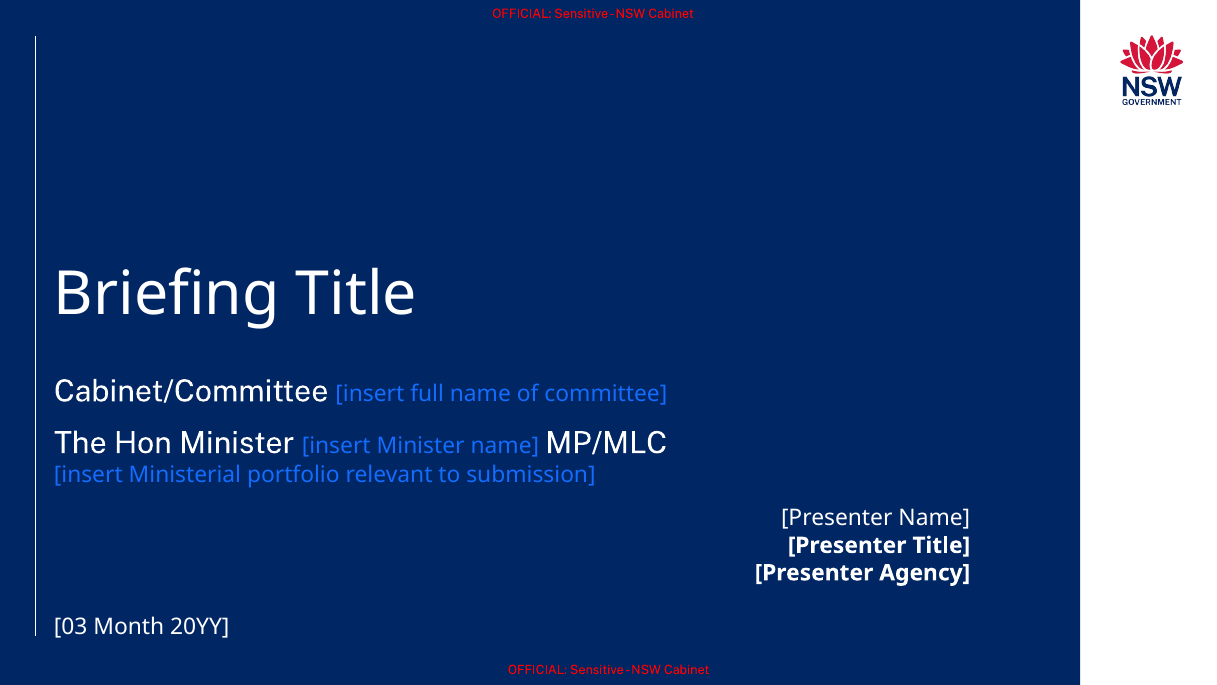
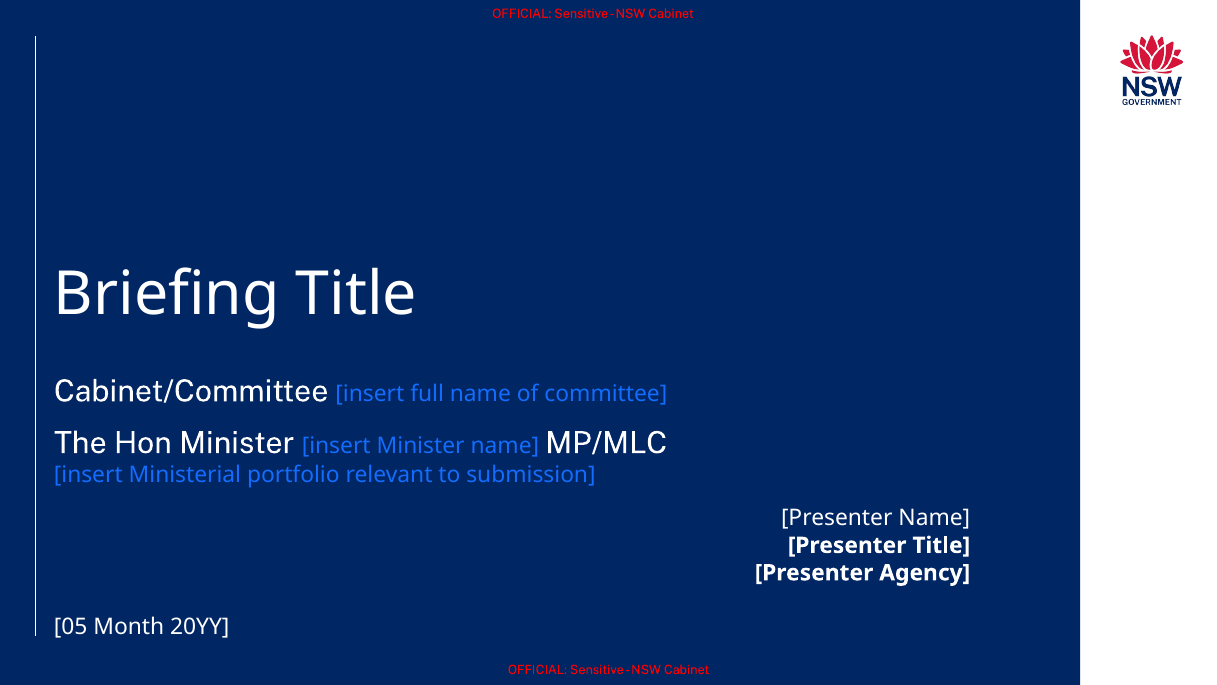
03: 03 -> 05
